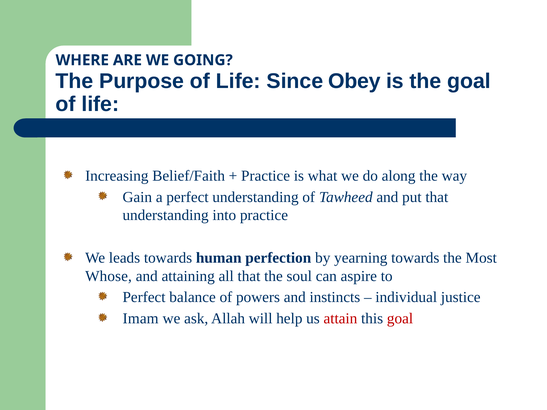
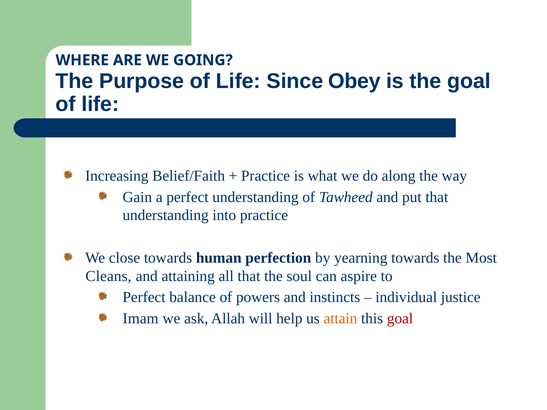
leads: leads -> close
Whose: Whose -> Cleans
attain colour: red -> orange
